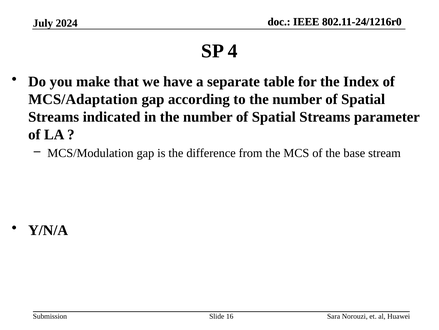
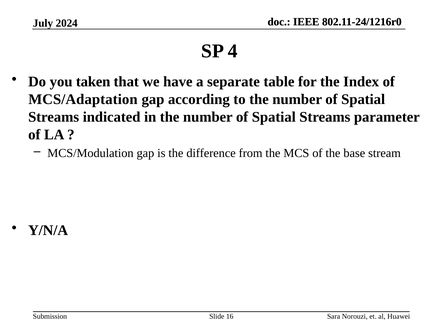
make: make -> taken
